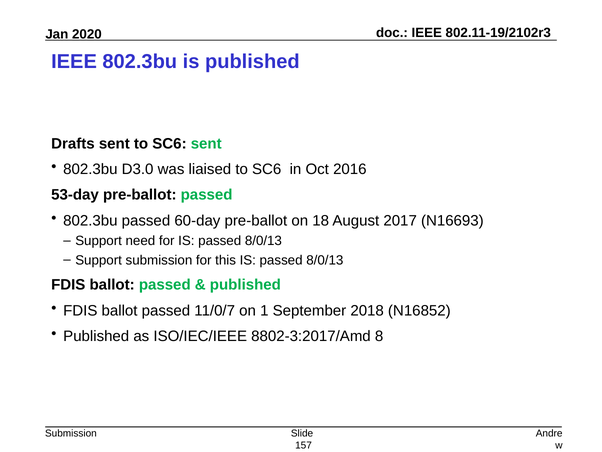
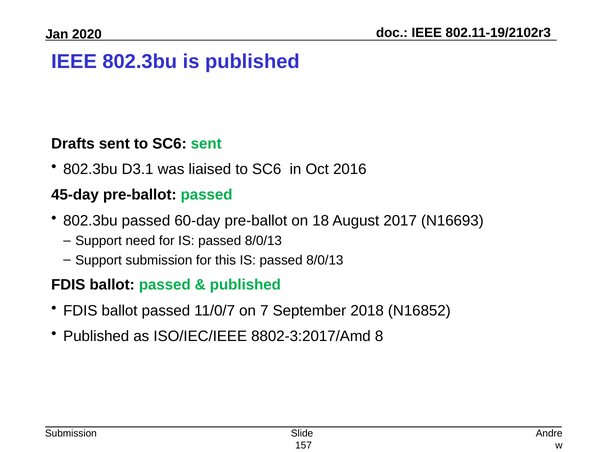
D3.0: D3.0 -> D3.1
53-day: 53-day -> 45-day
1: 1 -> 7
